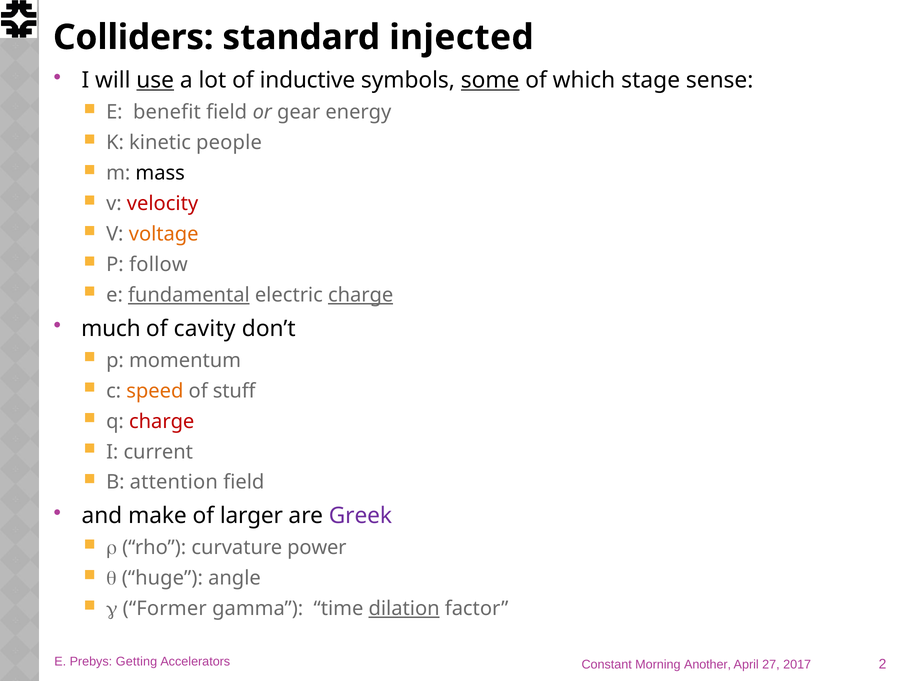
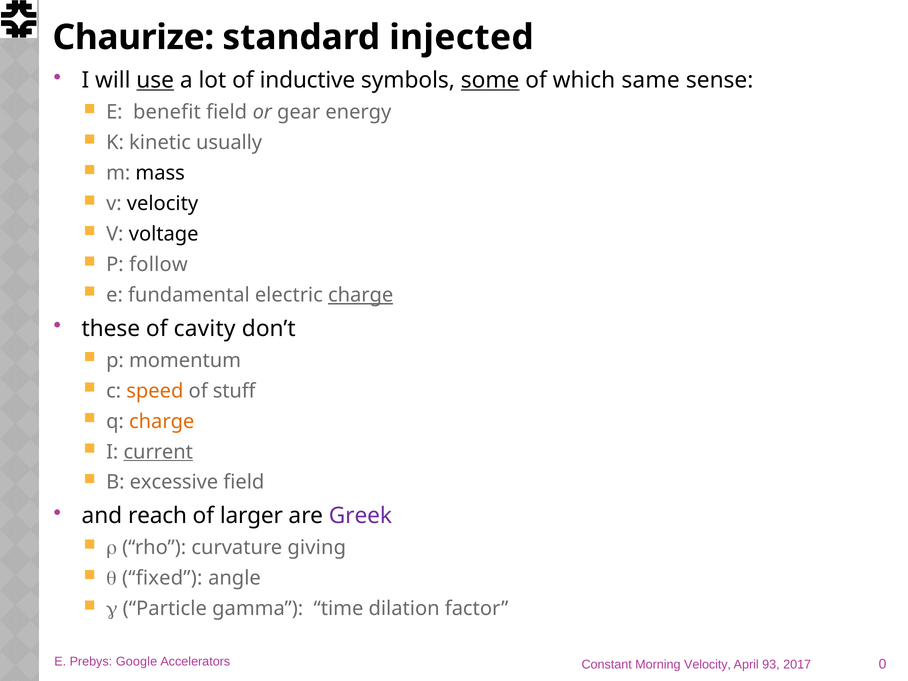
Colliders: Colliders -> Chaurize
stage: stage -> same
people: people -> usually
velocity at (163, 204) colour: red -> black
voltage colour: orange -> black
fundamental underline: present -> none
much: much -> these
charge at (162, 421) colour: red -> orange
current underline: none -> present
attention: attention -> excessive
make: make -> reach
power: power -> giving
huge: huge -> fixed
Former: Former -> Particle
dilation underline: present -> none
Getting: Getting -> Google
2: 2 -> 0
Morning Another: Another -> Velocity
27: 27 -> 93
